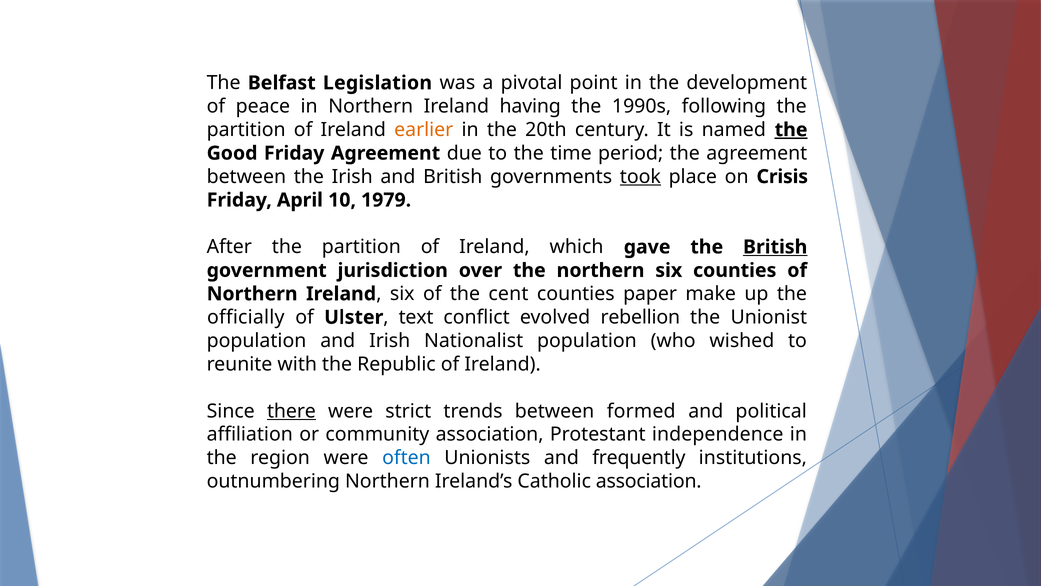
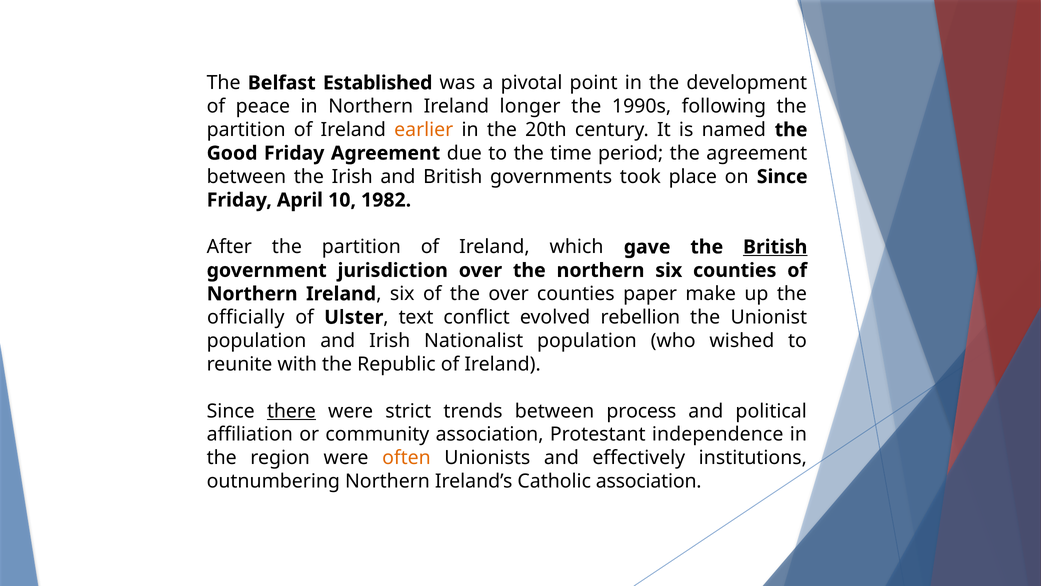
Legislation: Legislation -> Established
having: having -> longer
the at (791, 130) underline: present -> none
took underline: present -> none
on Crisis: Crisis -> Since
1979: 1979 -> 1982
the cent: cent -> over
formed: formed -> process
often colour: blue -> orange
frequently: frequently -> effectively
